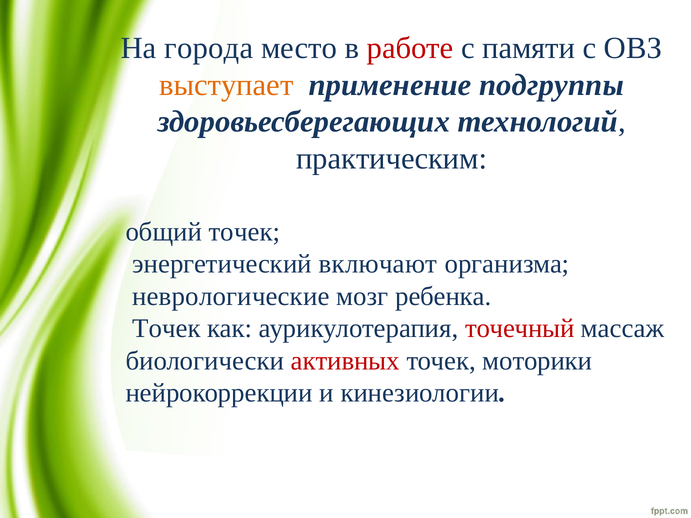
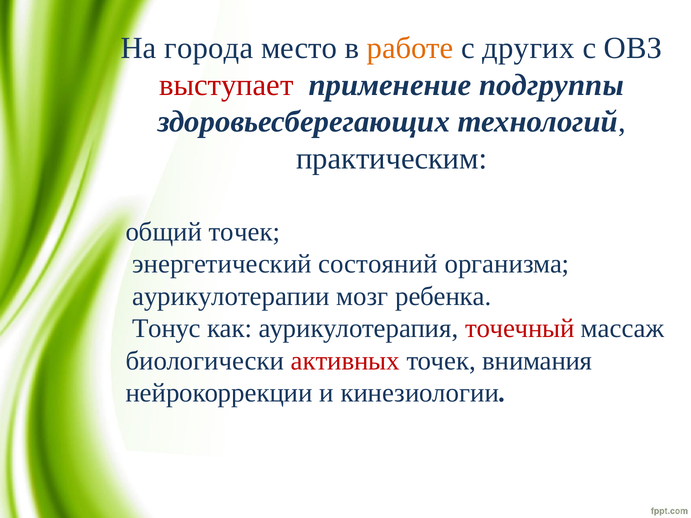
работе colour: red -> orange
памяти: памяти -> других
выступает colour: orange -> red
включают: включают -> состояний
неврологические: неврологические -> аурикулотерапии
Точек at (166, 329): Точек -> Тонус
моторики: моторики -> внимания
